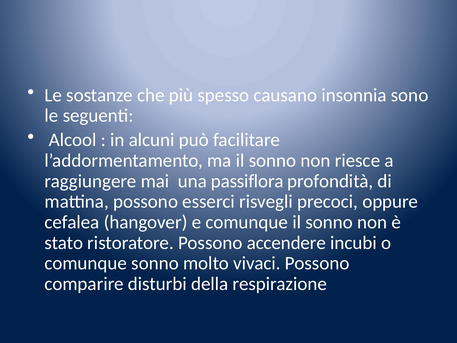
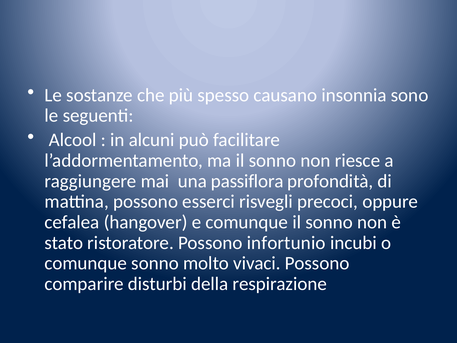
accendere: accendere -> infortunio
